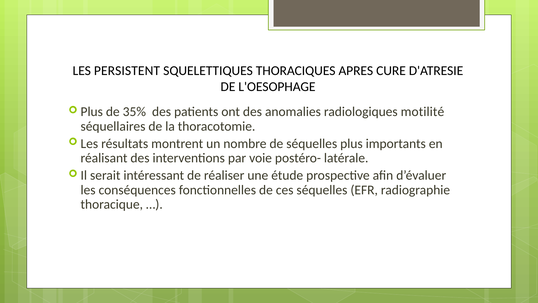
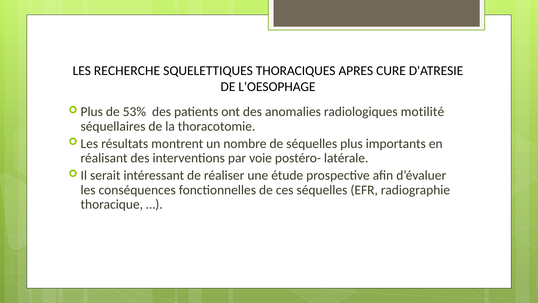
PERSISTENT: PERSISTENT -> RECHERCHE
35%: 35% -> 53%
